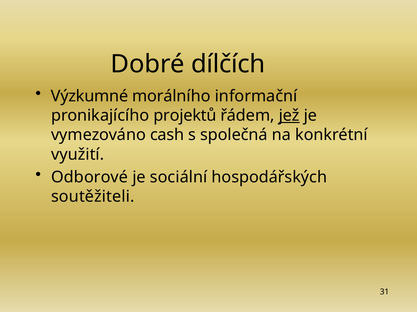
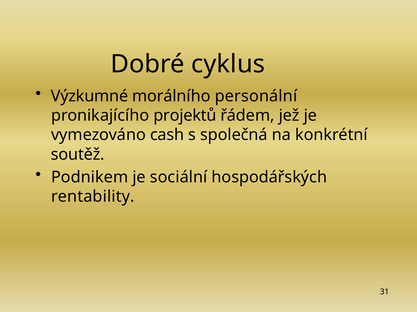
dílčích: dílčích -> cyklus
informační: informační -> personální
jež underline: present -> none
využití: využití -> soutěž
Odborové: Odborové -> Podnikem
soutěžiteli: soutěžiteli -> rentability
